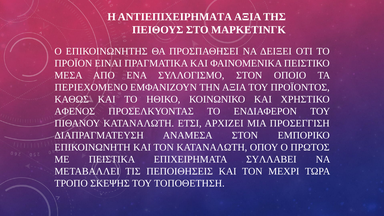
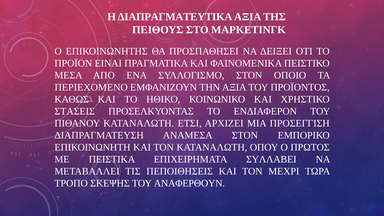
ΑΝΤΙΕΠΙΧΕΙΡΗΜΑΤΑ: ΑΝΤΙΕΠΙΧΕΙΡΗΜΑΤΑ -> ΔΙΑΠΡΑΓΜΑΤΕΥΤΙΚΑ
ΑΦΕΝΟΣ: ΑΦΕΝΟΣ -> ΣΤΑΣΕΙΣ
ΤΟΠΟΘΕΤΗΣΗ: ΤΟΠΟΘΕΤΗΣΗ -> ΑΝΑΦΕΡΘΟΥΝ
